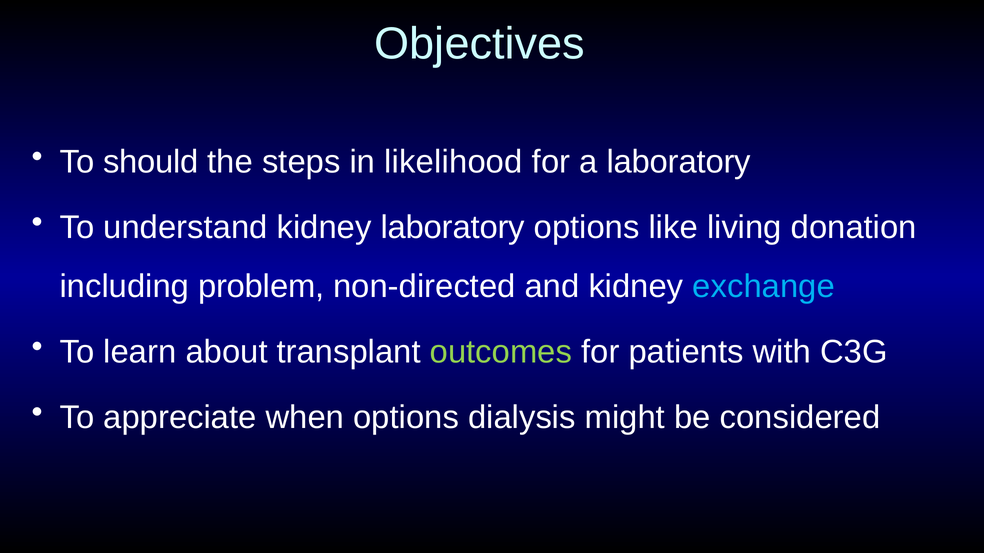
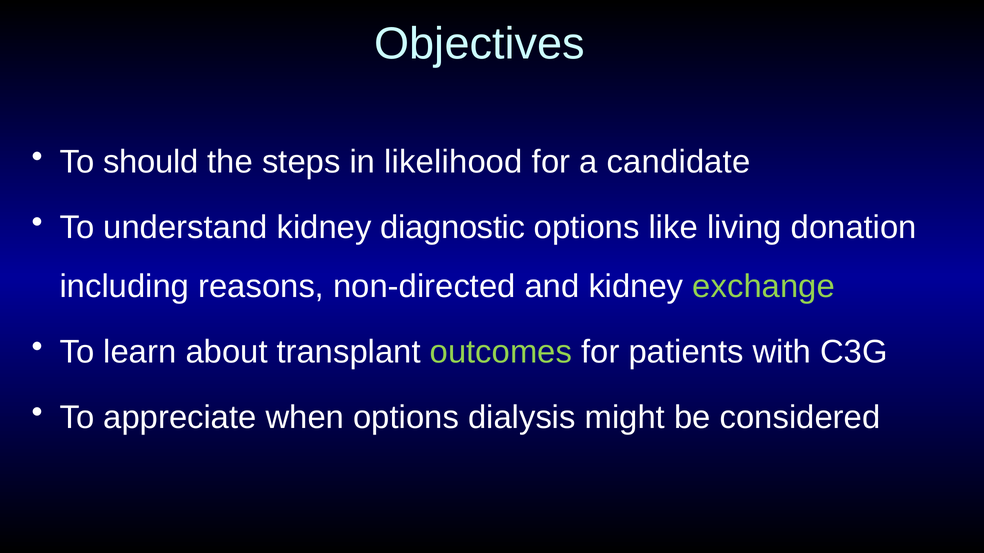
a laboratory: laboratory -> candidate
kidney laboratory: laboratory -> diagnostic
problem: problem -> reasons
exchange colour: light blue -> light green
